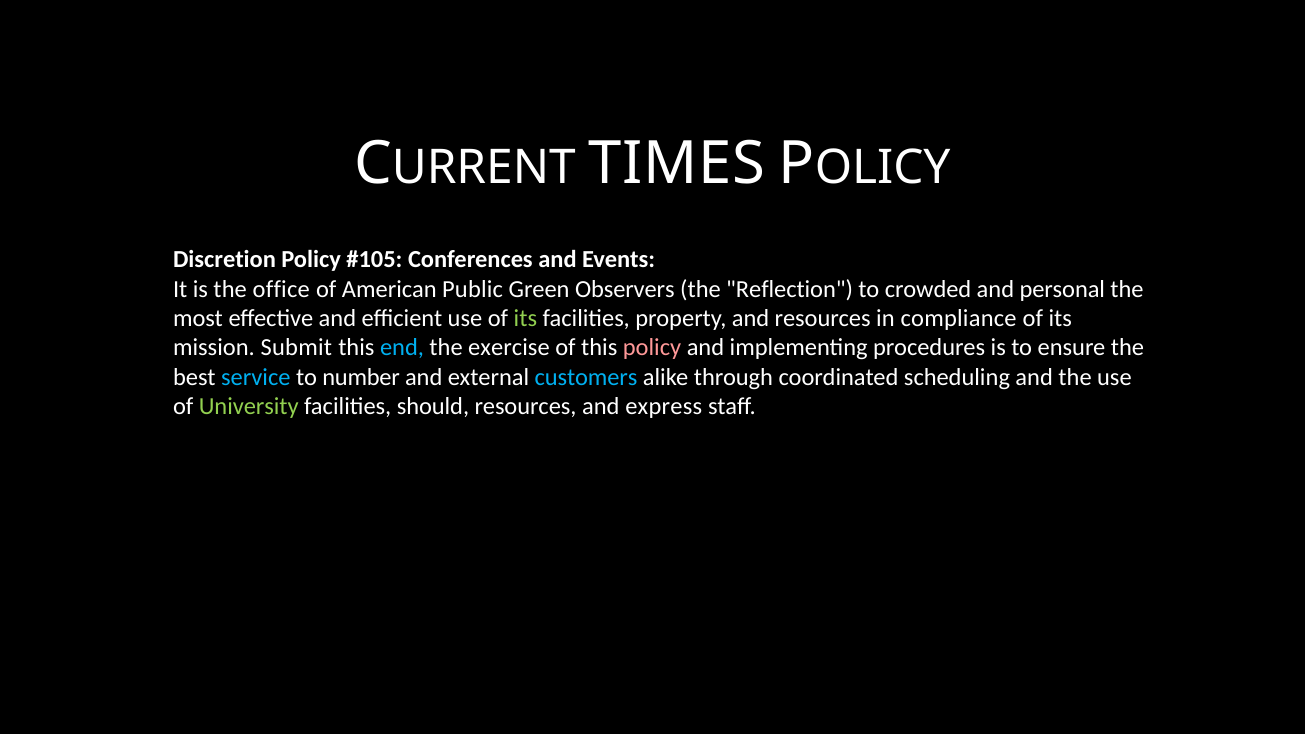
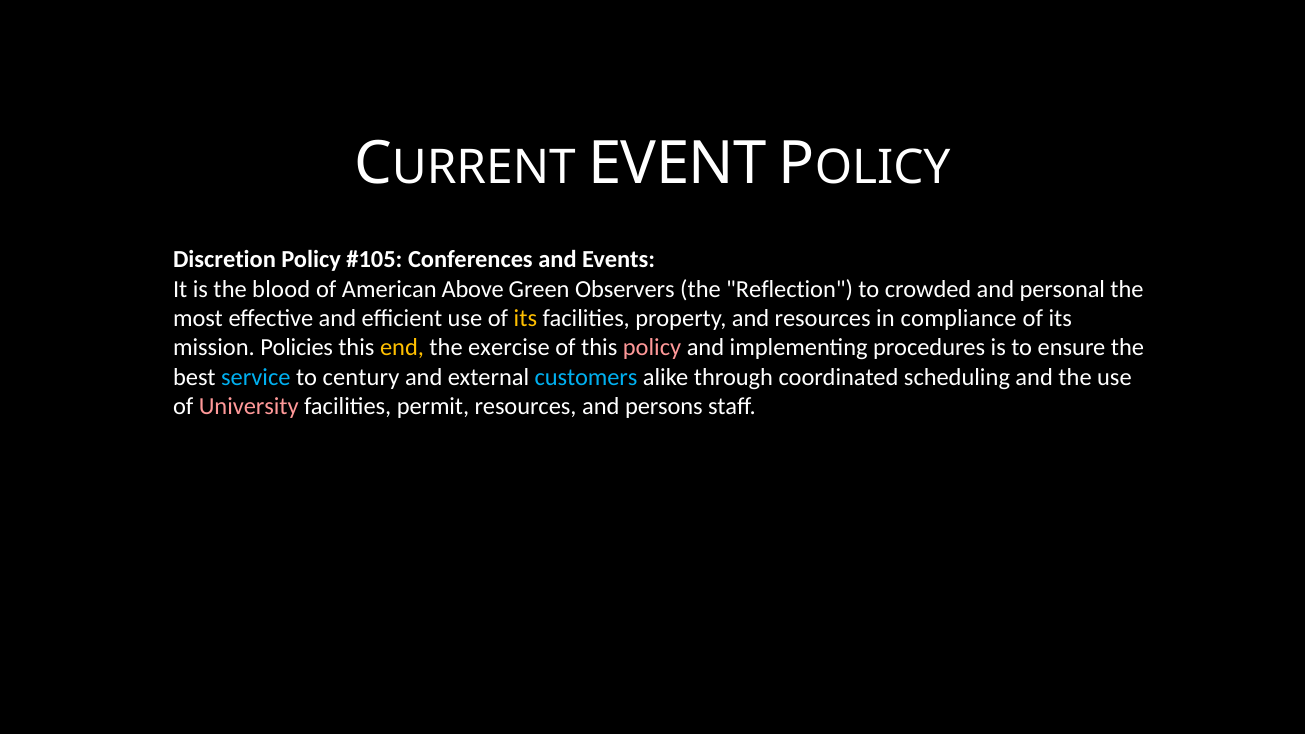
TIMES: TIMES -> EVENT
office: office -> blood
Public: Public -> Above
its at (525, 318) colour: light green -> yellow
Submit: Submit -> Policies
end colour: light blue -> yellow
number: number -> century
University colour: light green -> pink
should: should -> permit
express: express -> persons
